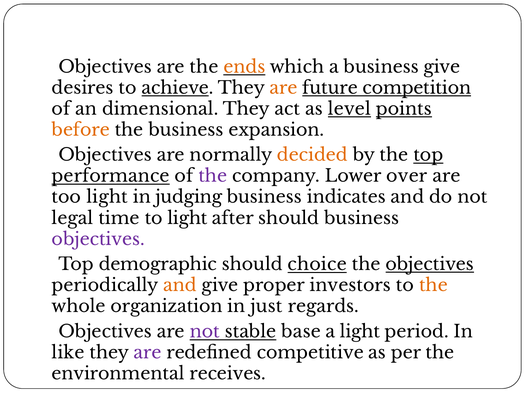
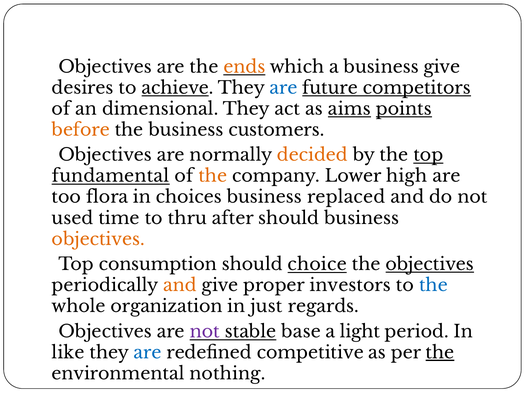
are at (283, 88) colour: orange -> blue
competition: competition -> competitors
level: level -> aims
expansion: expansion -> customers
performance: performance -> fundamental
the at (213, 176) colour: purple -> orange
over: over -> high
too light: light -> flora
judging: judging -> choices
indicates: indicates -> replaced
legal: legal -> used
to light: light -> thru
objectives at (98, 239) colour: purple -> orange
demographic: demographic -> consumption
the at (433, 285) colour: orange -> blue
are at (148, 353) colour: purple -> blue
the at (440, 353) underline: none -> present
receives: receives -> nothing
